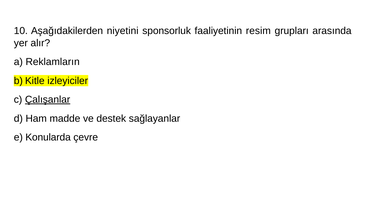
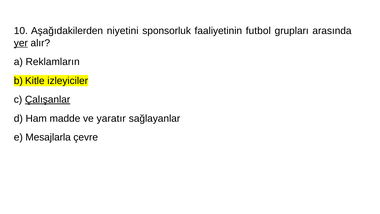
resim: resim -> futbol
yer underline: none -> present
destek: destek -> yaratır
Konularda: Konularda -> Mesajlarla
